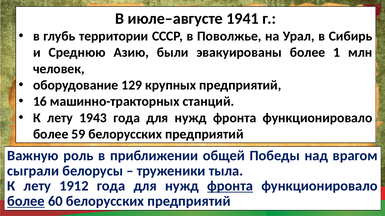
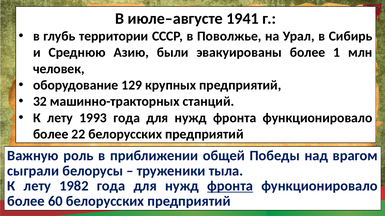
16: 16 -> 32
1943: 1943 -> 1993
59: 59 -> 22
1912: 1912 -> 1982
более at (26, 202) underline: present -> none
